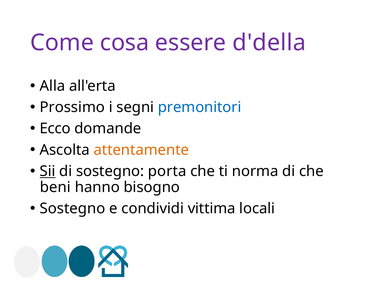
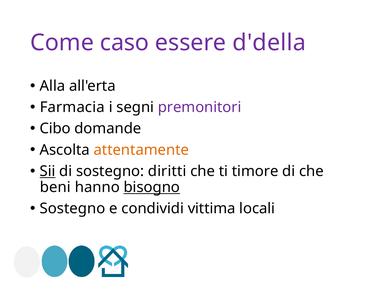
cosa: cosa -> caso
Prossimo: Prossimo -> Farmacia
premonitori colour: blue -> purple
Ecco: Ecco -> Cibo
porta: porta -> diritti
norma: norma -> timore
bisogno underline: none -> present
